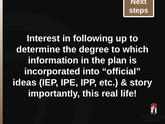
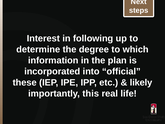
ideas: ideas -> these
story: story -> likely
